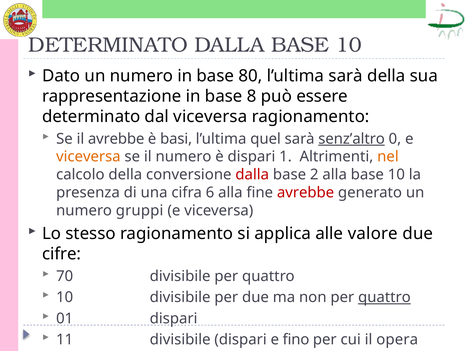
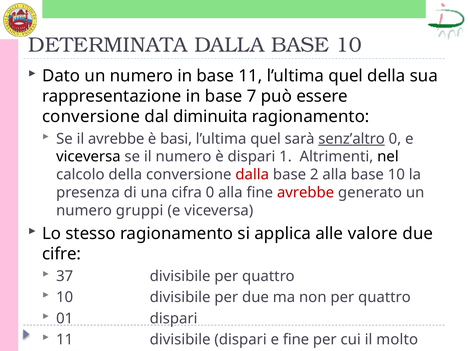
DETERMINATO at (108, 45): DETERMINATO -> DETERMINATA
base 80: 80 -> 11
sarà at (346, 76): sarà -> quel
8: 8 -> 7
determinato at (91, 117): determinato -> conversione
dal viceversa: viceversa -> diminuita
viceversa at (88, 157) colour: orange -> black
nel colour: orange -> black
cifra 6: 6 -> 0
70: 70 -> 37
quattro at (384, 297) underline: present -> none
e fino: fino -> fine
opera: opera -> molto
